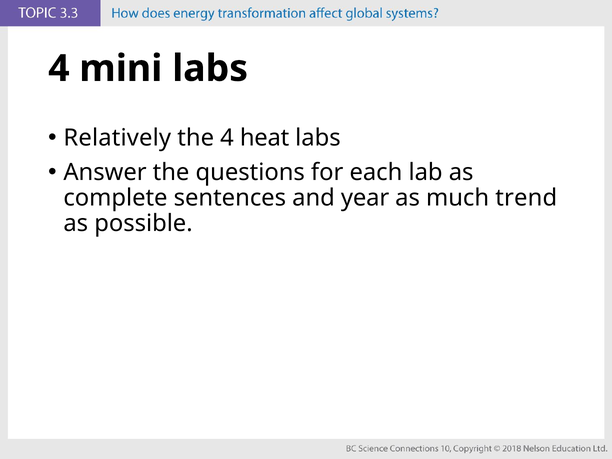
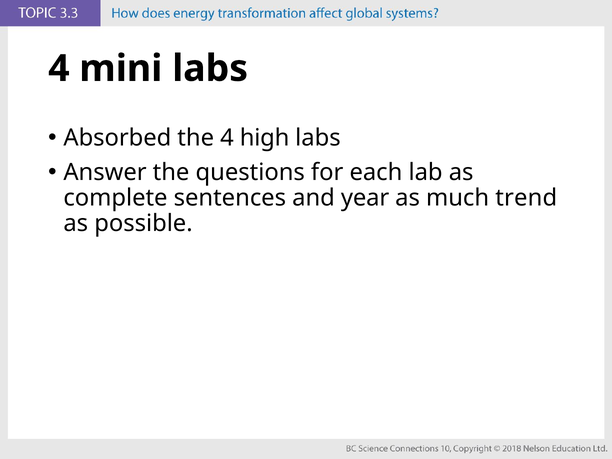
Relatively: Relatively -> Absorbed
heat: heat -> high
